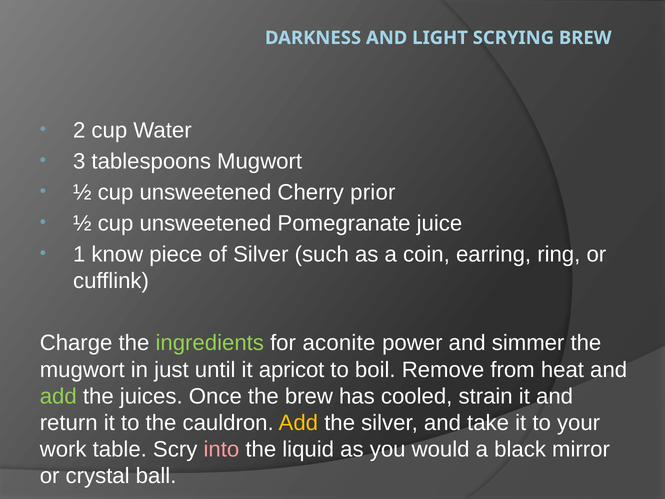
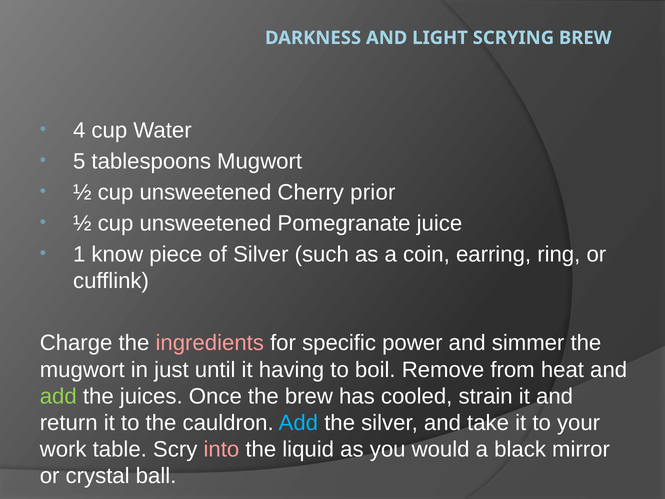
2: 2 -> 4
3: 3 -> 5
ingredients colour: light green -> pink
aconite: aconite -> specific
apricot: apricot -> having
Add at (298, 423) colour: yellow -> light blue
